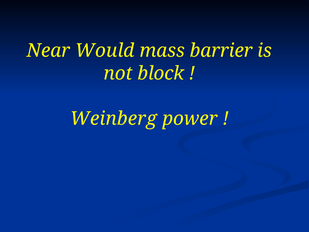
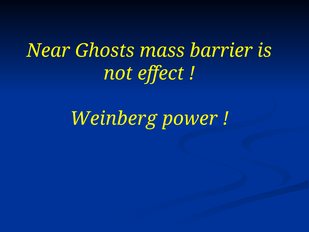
Would: Would -> Ghosts
block: block -> effect
